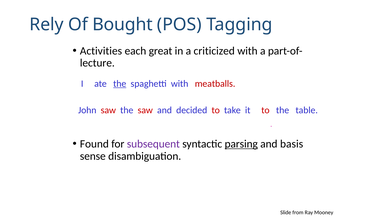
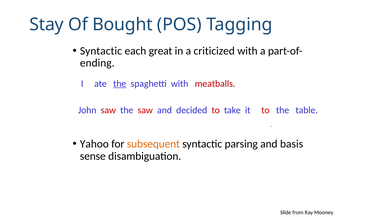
Rely: Rely -> Stay
Activities at (101, 51): Activities -> Syntactic
lecture: lecture -> ending
Found: Found -> Yahoo
subsequent colour: purple -> orange
parsing underline: present -> none
